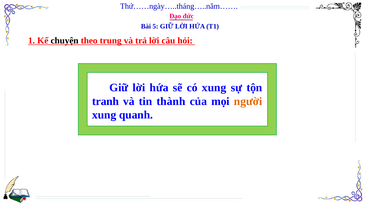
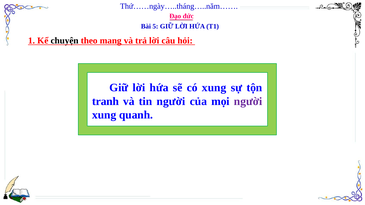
trung: trung -> mang
tin thành: thành -> người
người at (248, 101) colour: orange -> purple
